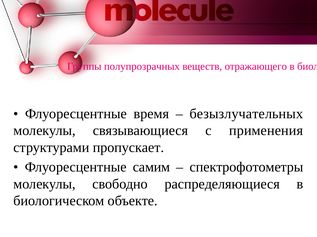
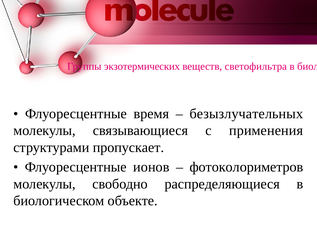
полупрозрачных: полупрозрачных -> экзотермических
отражающего: отражающего -> светофильтра
самим: самим -> ионов
спектрофотометры: спектрофотометры -> фотоколориметров
